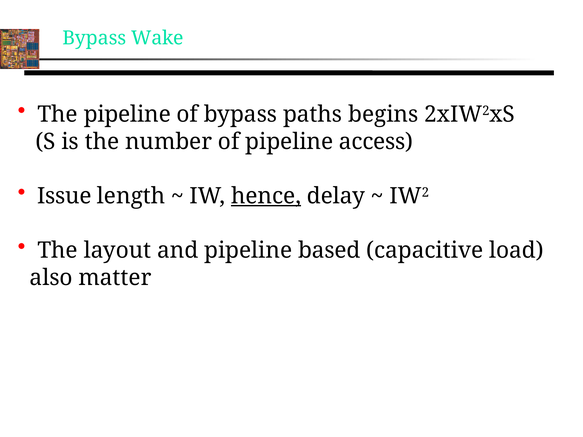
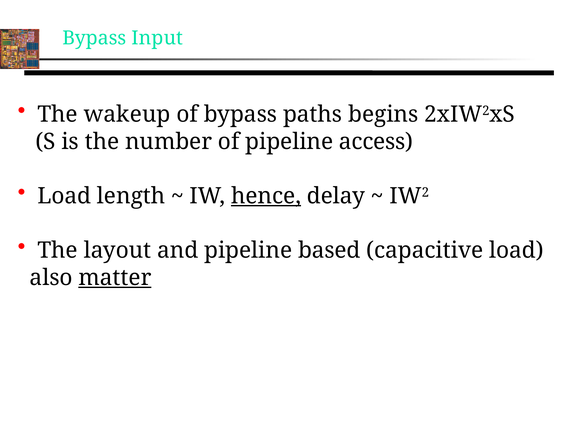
Wake: Wake -> Input
The pipeline: pipeline -> wakeup
Issue at (64, 196): Issue -> Load
matter underline: none -> present
